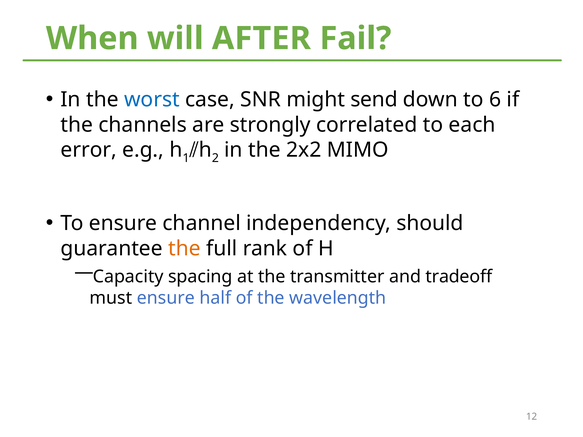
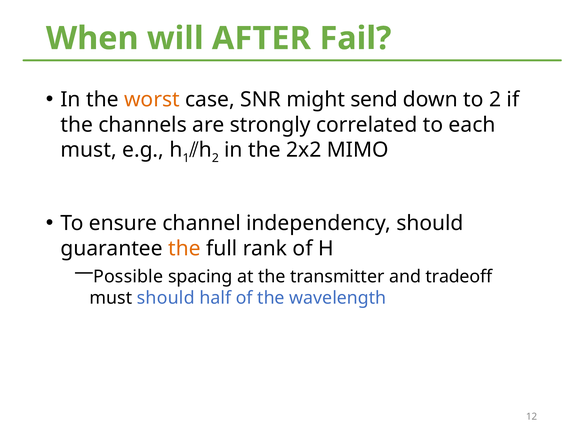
worst colour: blue -> orange
to 6: 6 -> 2
error at (89, 150): error -> must
Capacity: Capacity -> Possible
must ensure: ensure -> should
